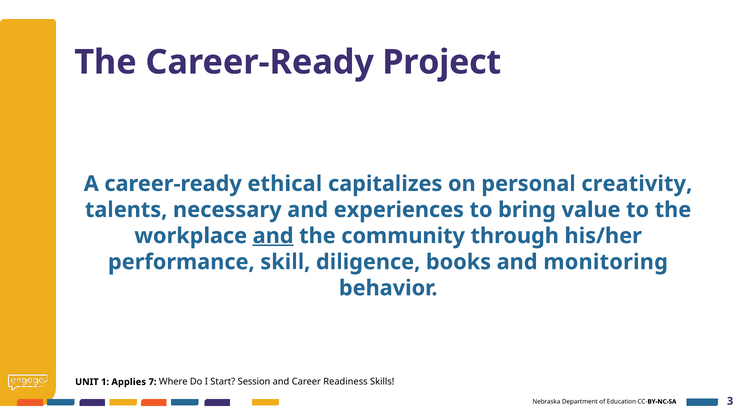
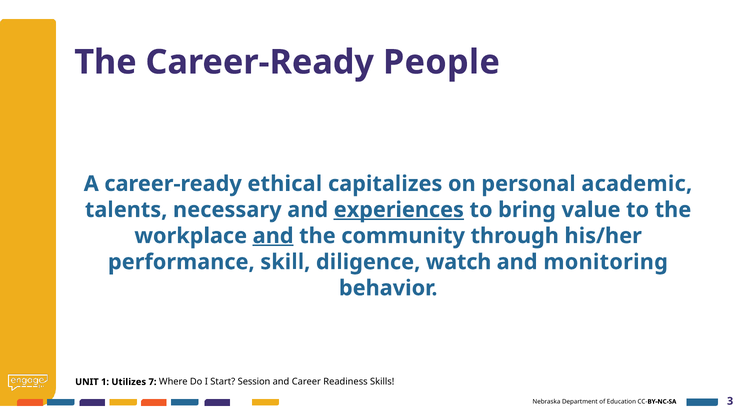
Project: Project -> People
creativity: creativity -> academic
experiences underline: none -> present
books: books -> watch
Applies: Applies -> Utilizes
